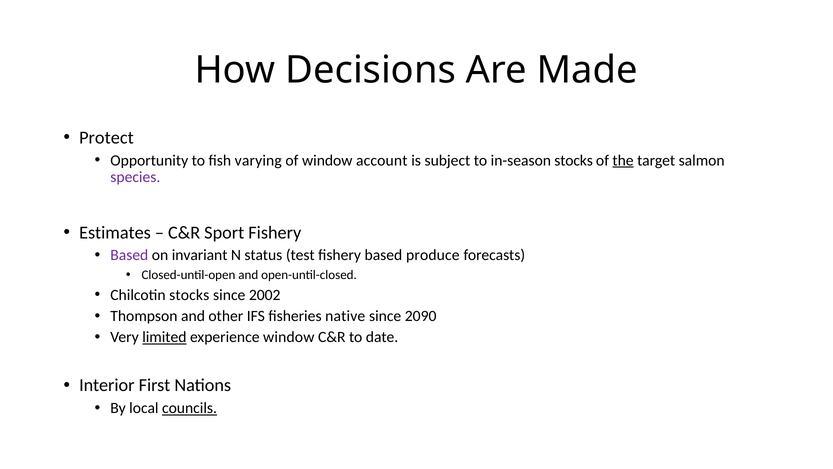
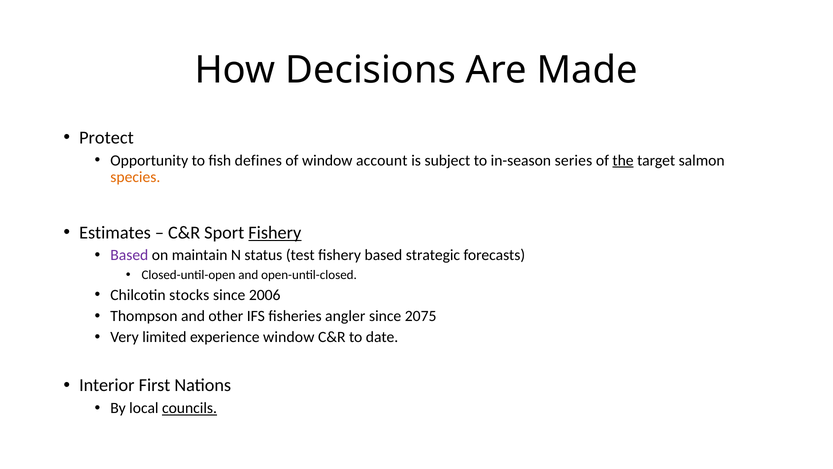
varying: varying -> defines
in-season stocks: stocks -> series
species colour: purple -> orange
Fishery at (275, 232) underline: none -> present
invariant: invariant -> maintain
produce: produce -> strategic
2002: 2002 -> 2006
native: native -> angler
2090: 2090 -> 2075
limited underline: present -> none
